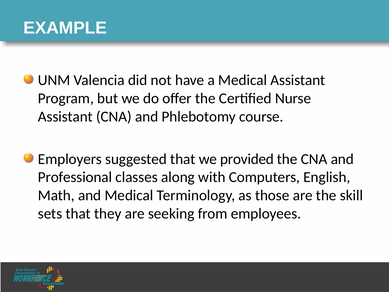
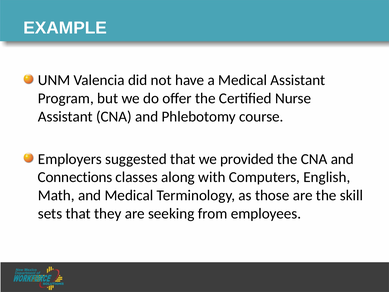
Professional: Professional -> Connections
